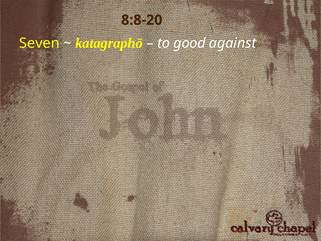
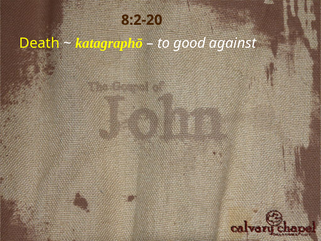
8:8-20: 8:8-20 -> 8:2-20
Seven: Seven -> Death
